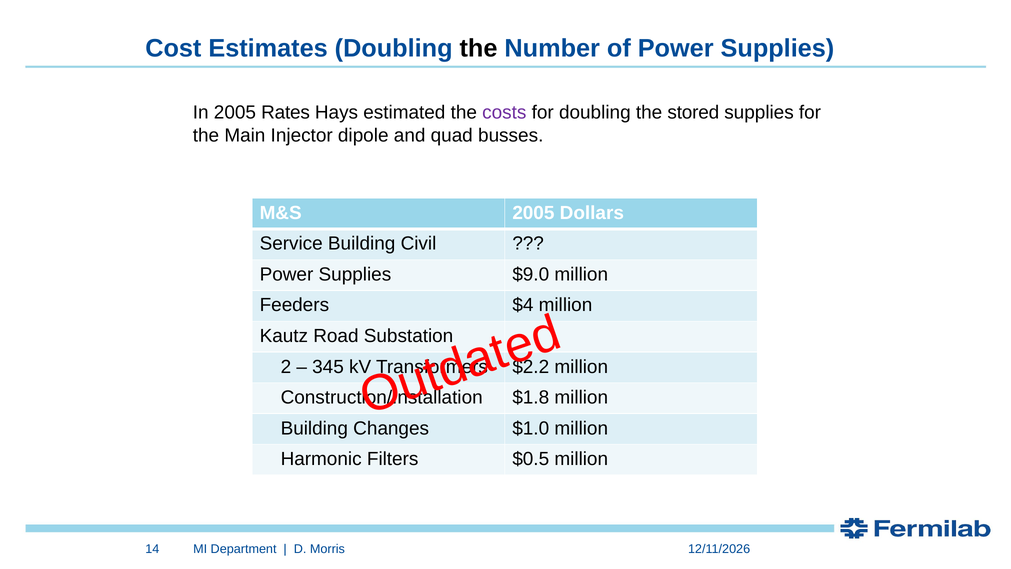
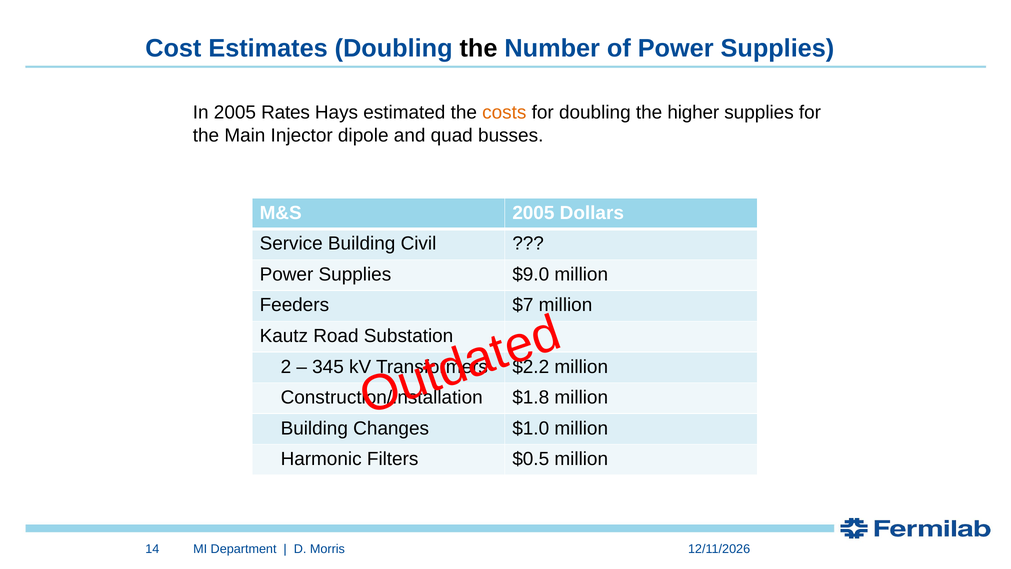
costs colour: purple -> orange
stored: stored -> higher
$4: $4 -> $7
